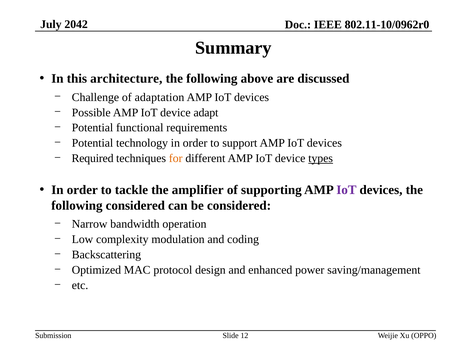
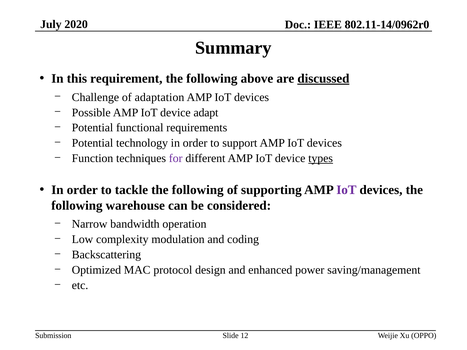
2042: 2042 -> 2020
802.11-10/0962r0: 802.11-10/0962r0 -> 802.11-14/0962r0
architecture: architecture -> requirement
discussed underline: none -> present
Required: Required -> Function
for colour: orange -> purple
tackle the amplifier: amplifier -> following
following considered: considered -> warehouse
